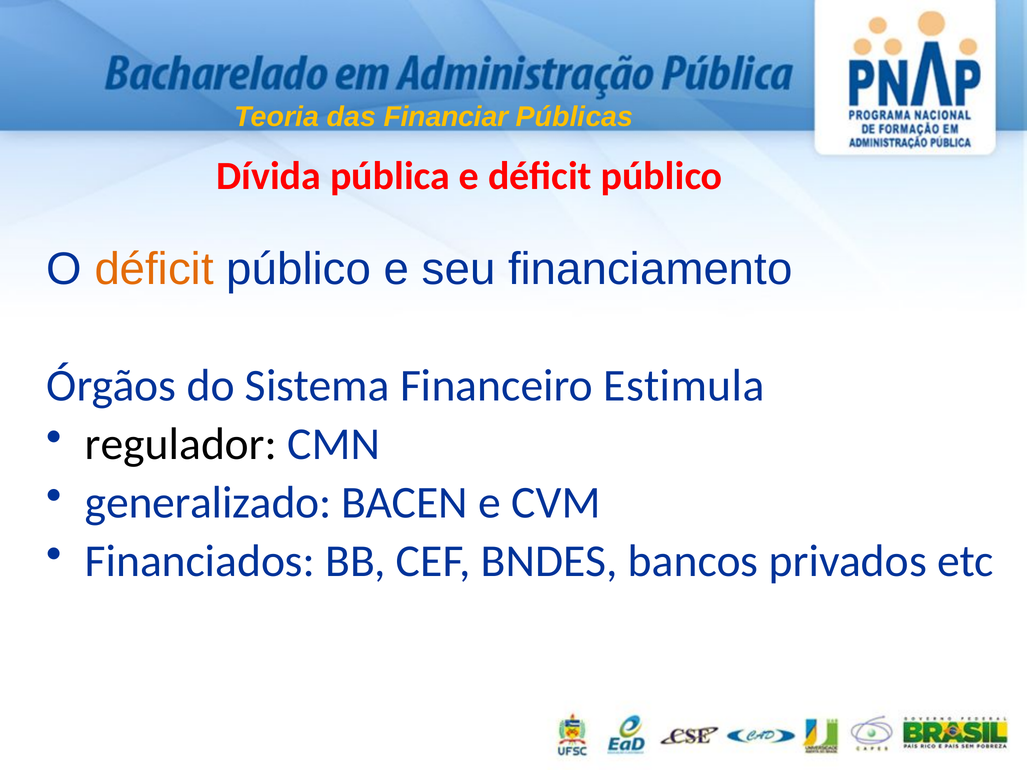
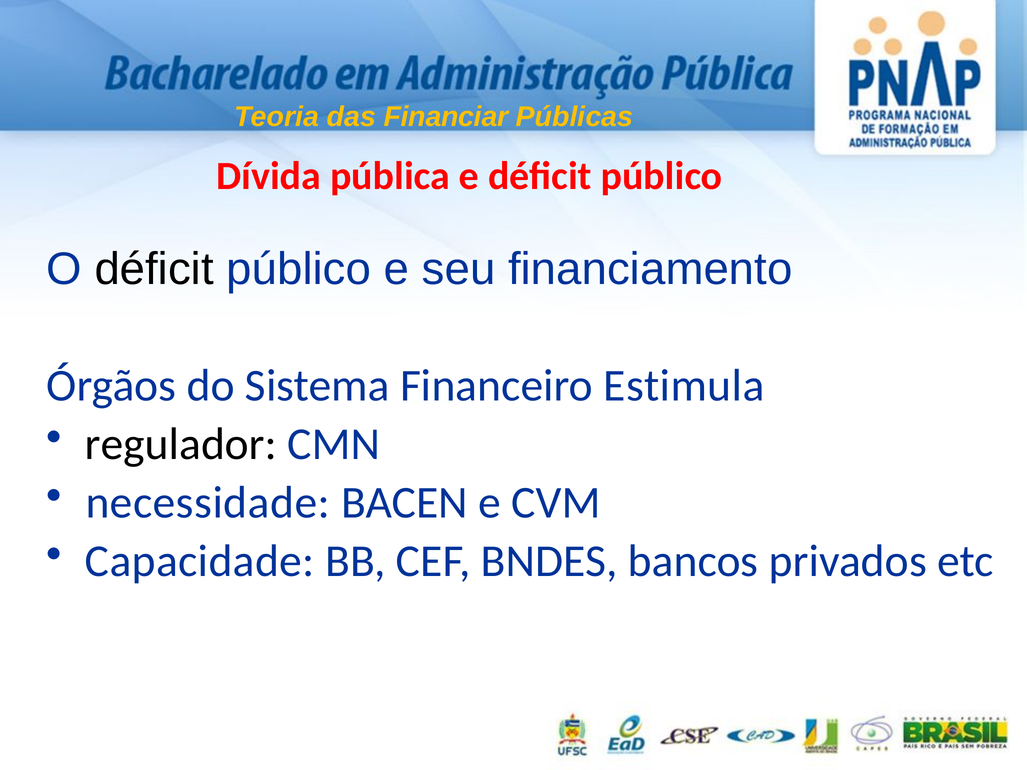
déficit at (154, 269) colour: orange -> black
generalizado: generalizado -> necessidade
Financiados: Financiados -> Capacidade
